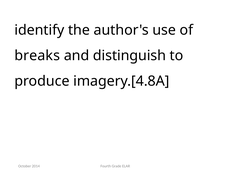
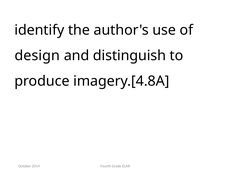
breaks: breaks -> design
